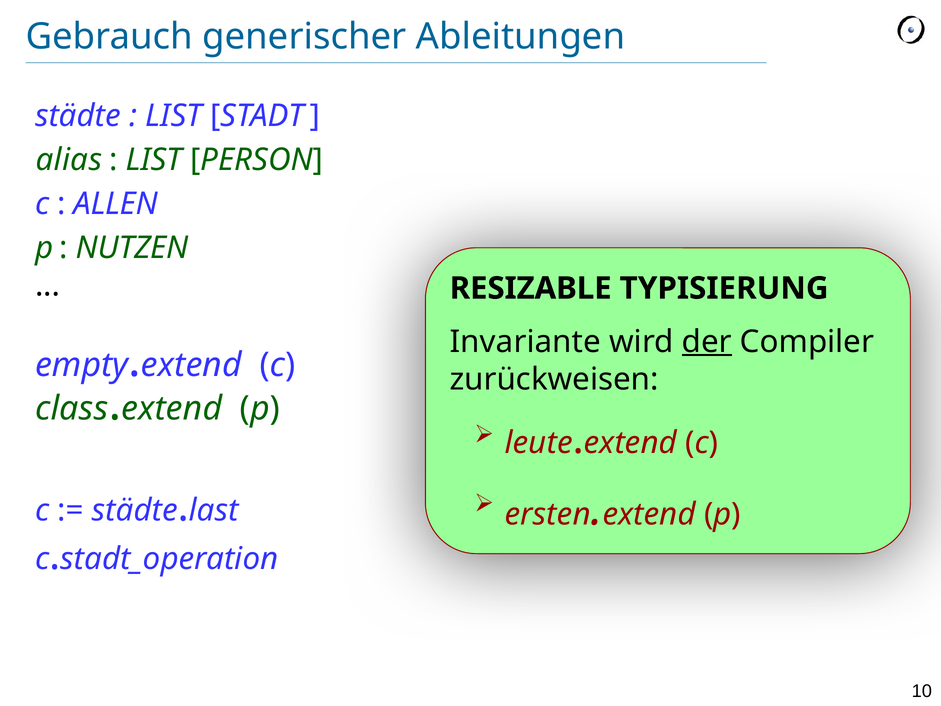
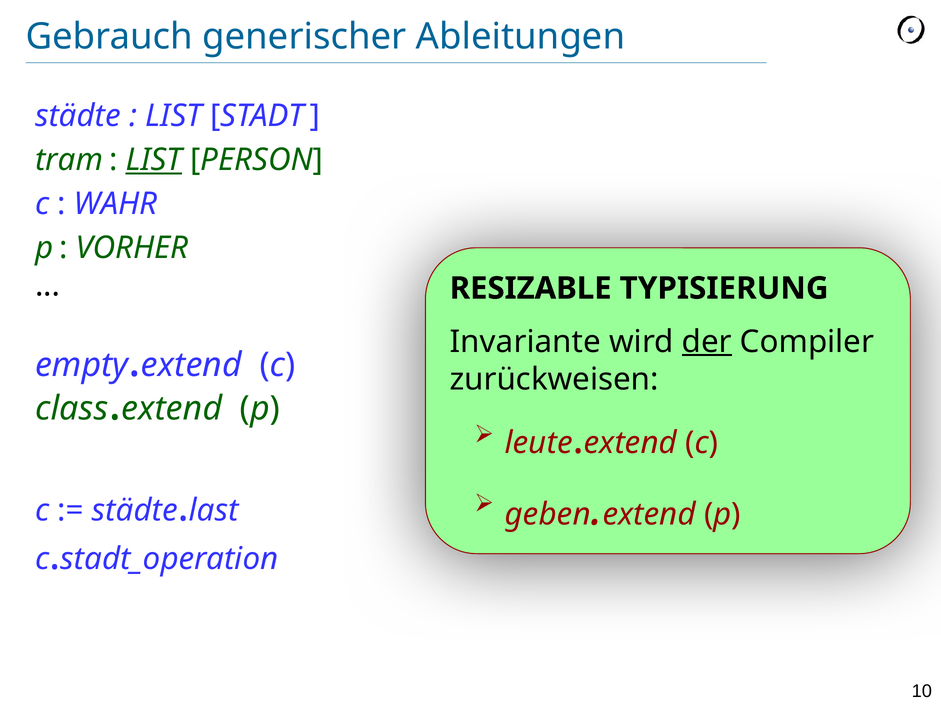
alias: alias -> tram
LIST at (154, 160) underline: none -> present
ALLEN: ALLEN -> WAHR
NUTZEN: NUTZEN -> VORHER
ersten: ersten -> geben
